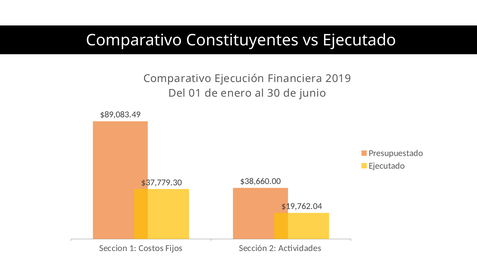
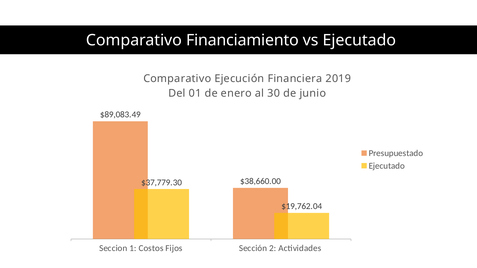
Constituyentes: Constituyentes -> Financiamiento
